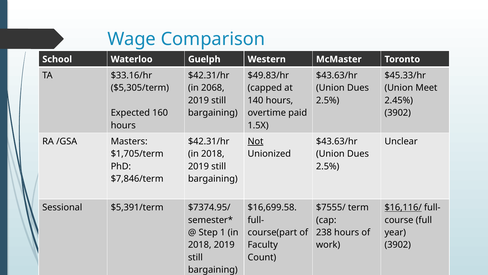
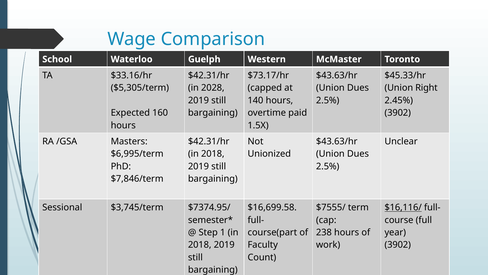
$49.83/hr: $49.83/hr -> $73.17/hr
2068: 2068 -> 2028
Meet: Meet -> Right
Not underline: present -> none
$1,705/term: $1,705/term -> $6,995/term
$5,391/term: $5,391/term -> $3,745/term
